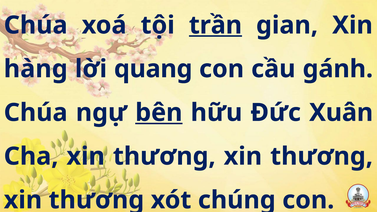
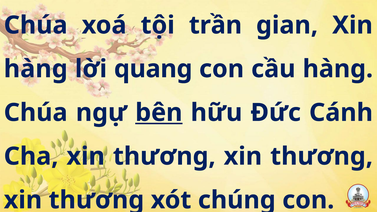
trần underline: present -> none
cầu gánh: gánh -> hàng
Xuân: Xuân -> Cánh
